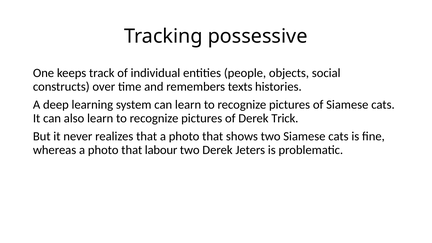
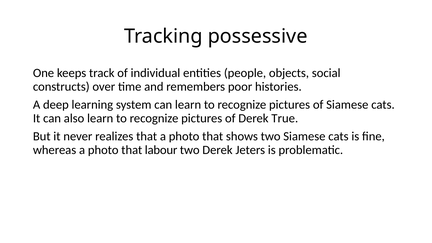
texts: texts -> poor
Trick: Trick -> True
